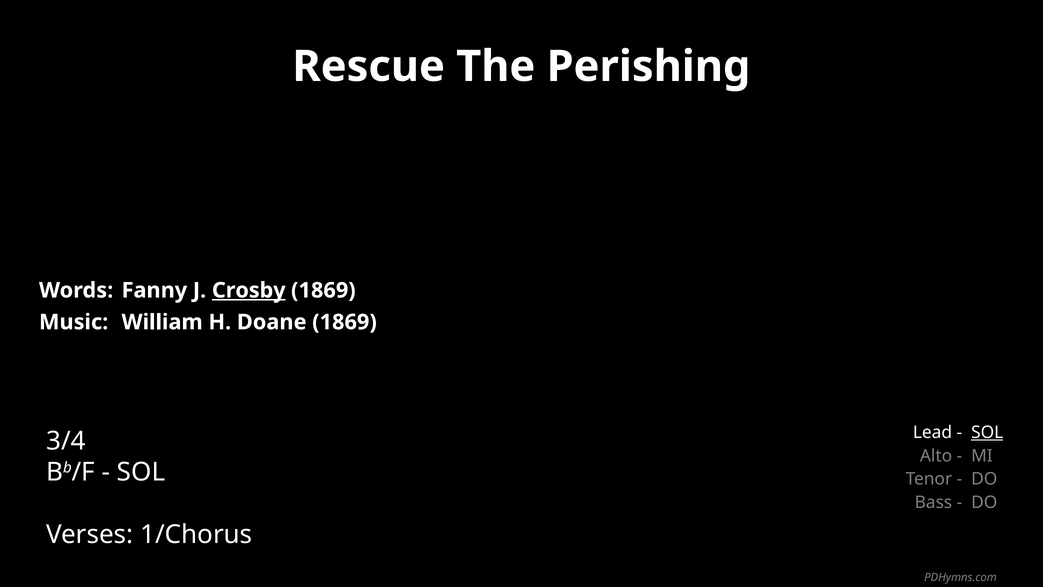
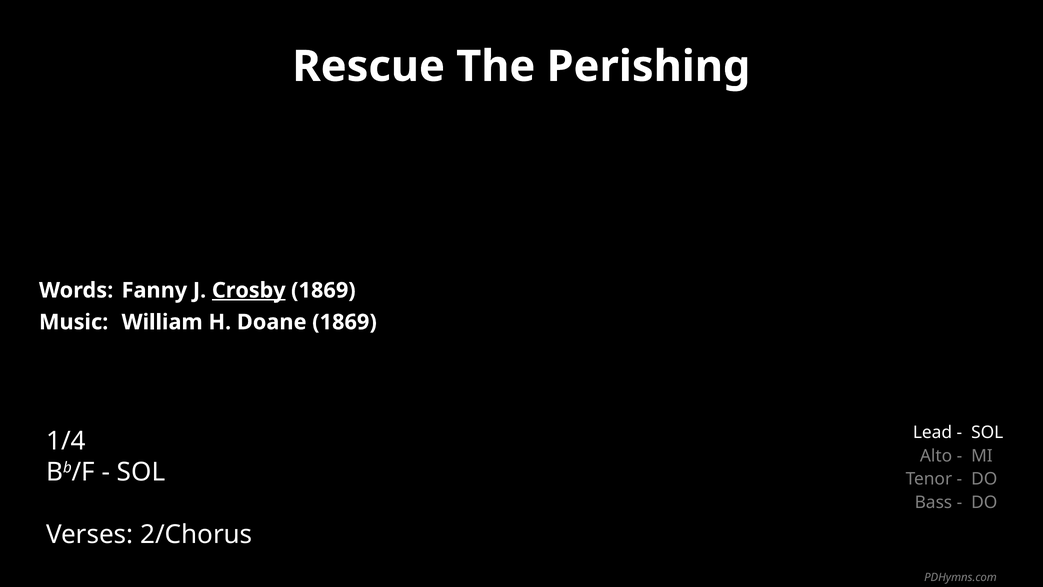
SOL at (987, 432) underline: present -> none
3/4: 3/4 -> 1/4
1/Chorus: 1/Chorus -> 2/Chorus
